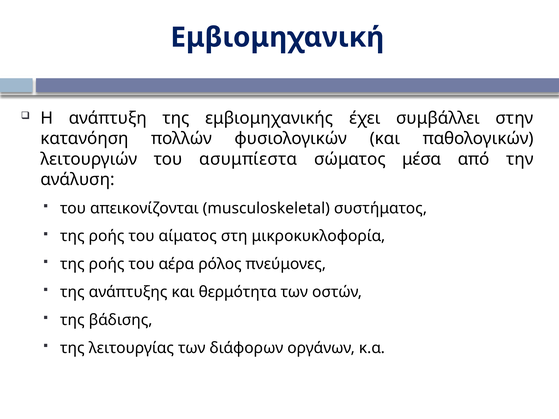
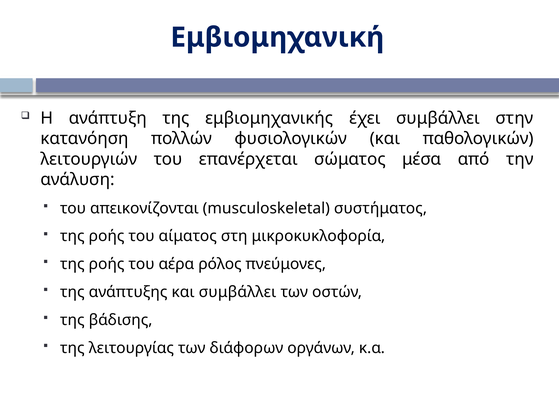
ασυμπίεστα: ασυμπίεστα -> επανέρχεται
και θερμότητα: θερμότητα -> συμβάλλει
